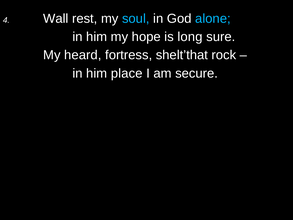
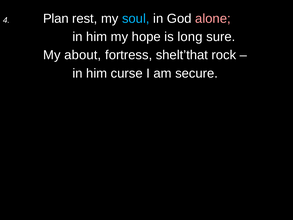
Wall: Wall -> Plan
alone colour: light blue -> pink
heard: heard -> about
place: place -> curse
